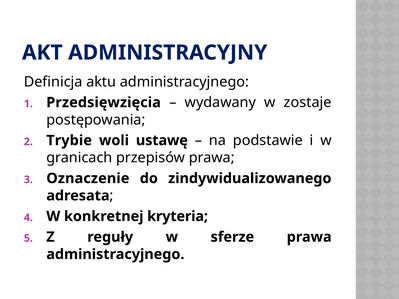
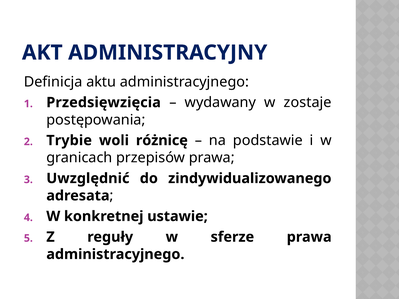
ustawę: ustawę -> różnicę
Oznaczenie: Oznaczenie -> Uwzględnić
kryteria: kryteria -> ustawie
